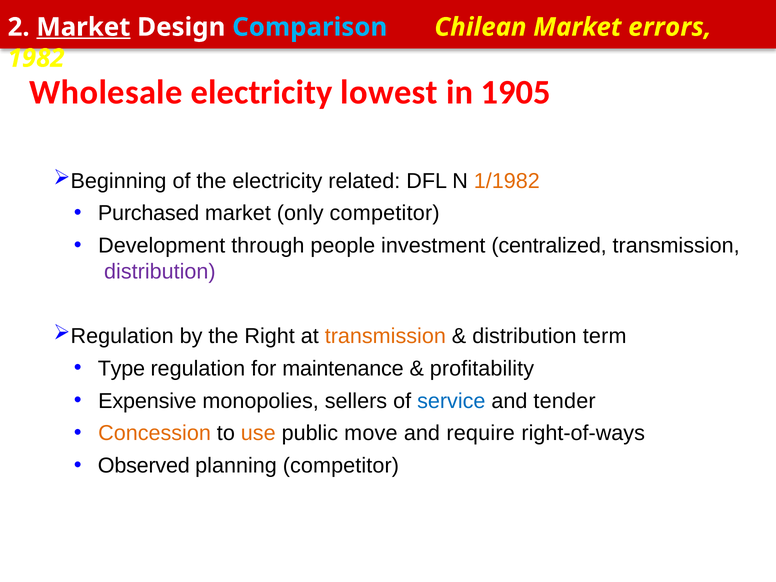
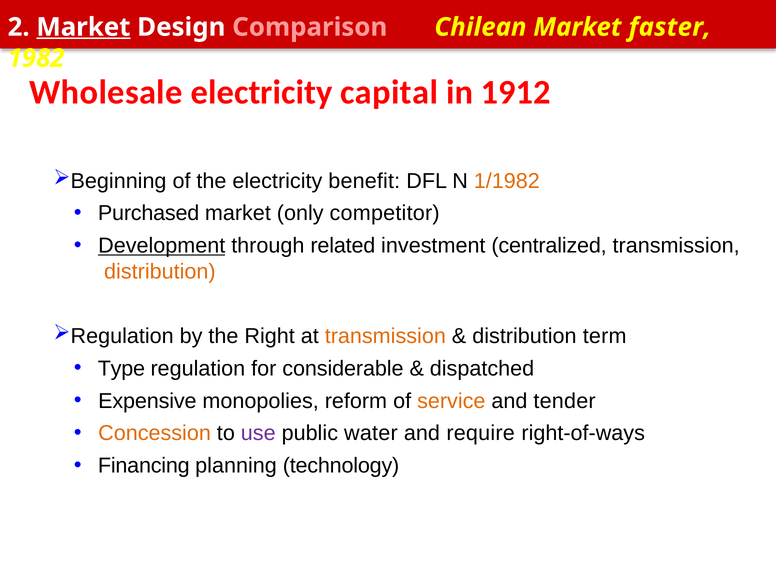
Comparison colour: light blue -> pink
errors: errors -> faster
lowest: lowest -> capital
1905: 1905 -> 1912
related: related -> benefit
Development underline: none -> present
people: people -> related
distribution at (160, 272) colour: purple -> orange
maintenance: maintenance -> considerable
profitability: profitability -> dispatched
sellers: sellers -> reform
service colour: blue -> orange
use colour: orange -> purple
move: move -> water
Observed: Observed -> Financing
planning competitor: competitor -> technology
